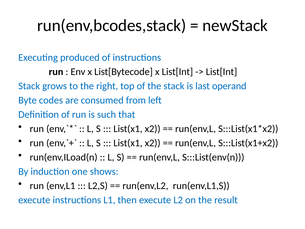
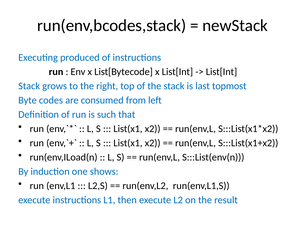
operand: operand -> topmost
